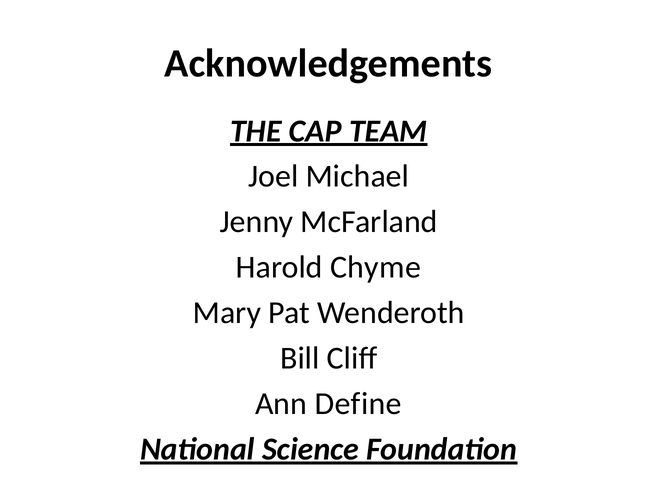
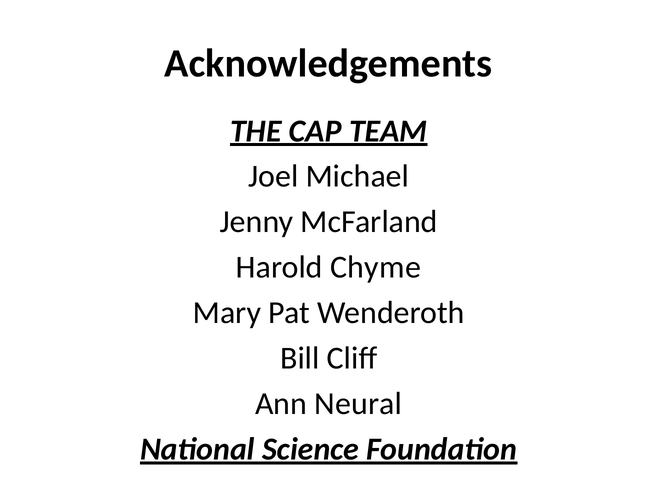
Define: Define -> Neural
